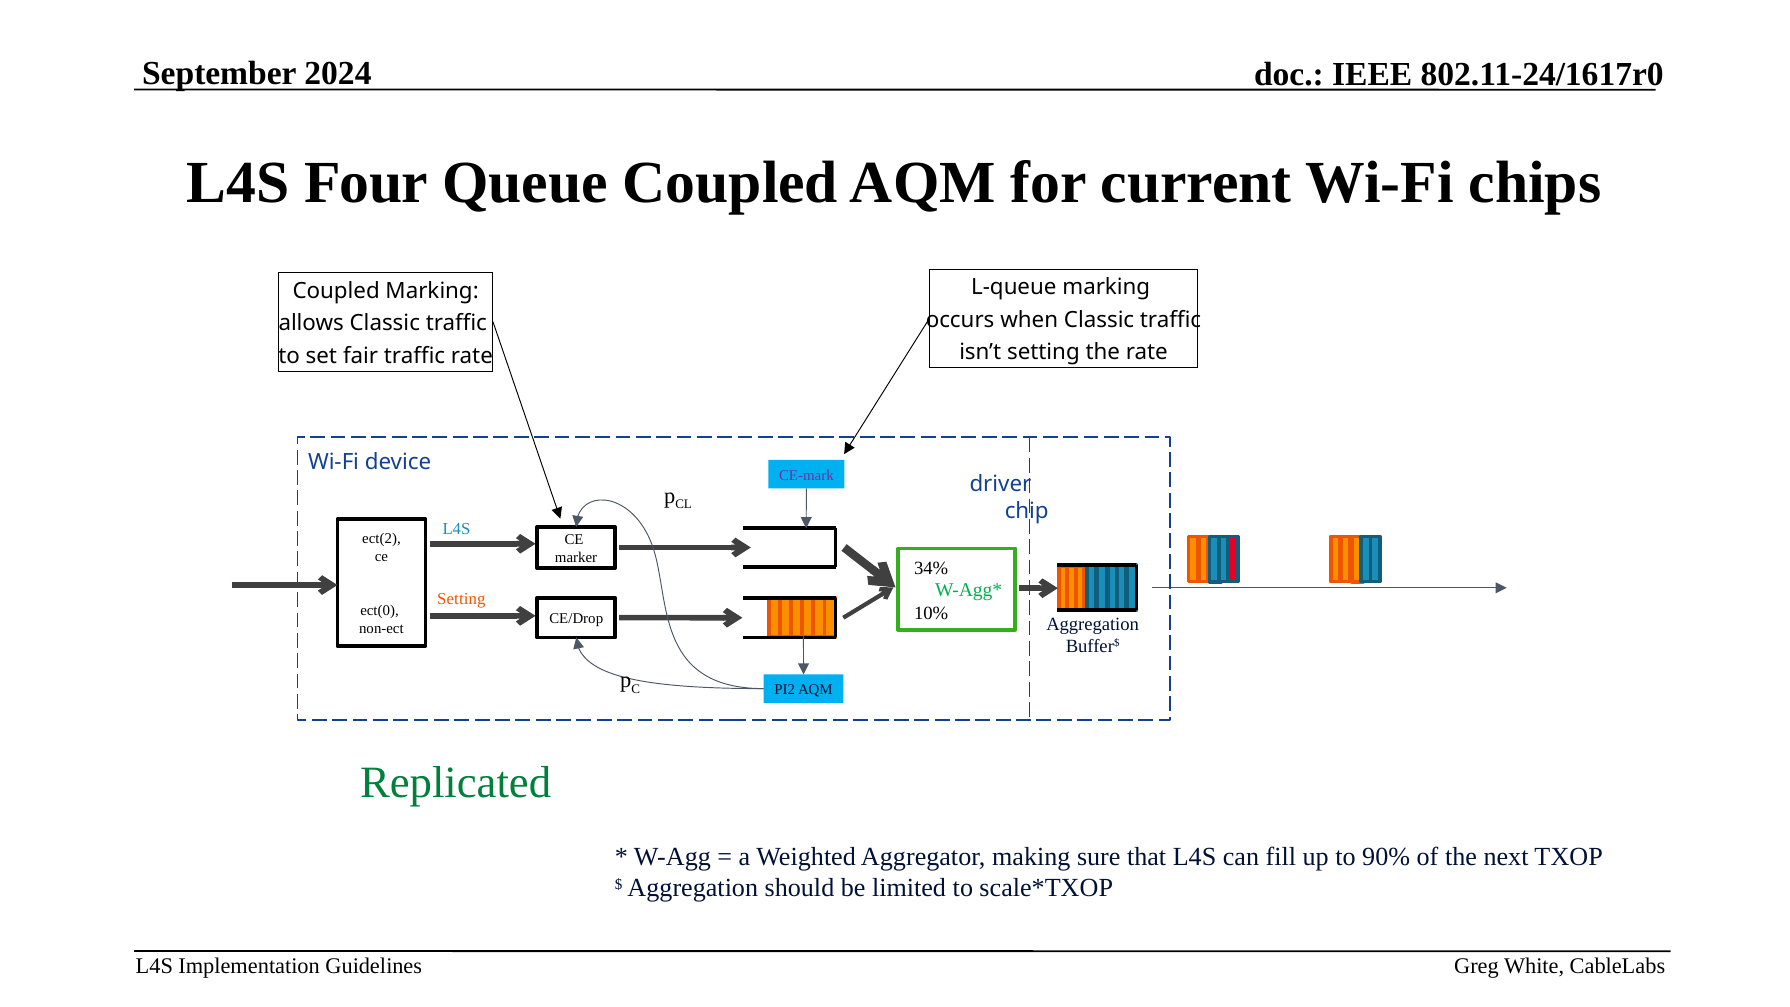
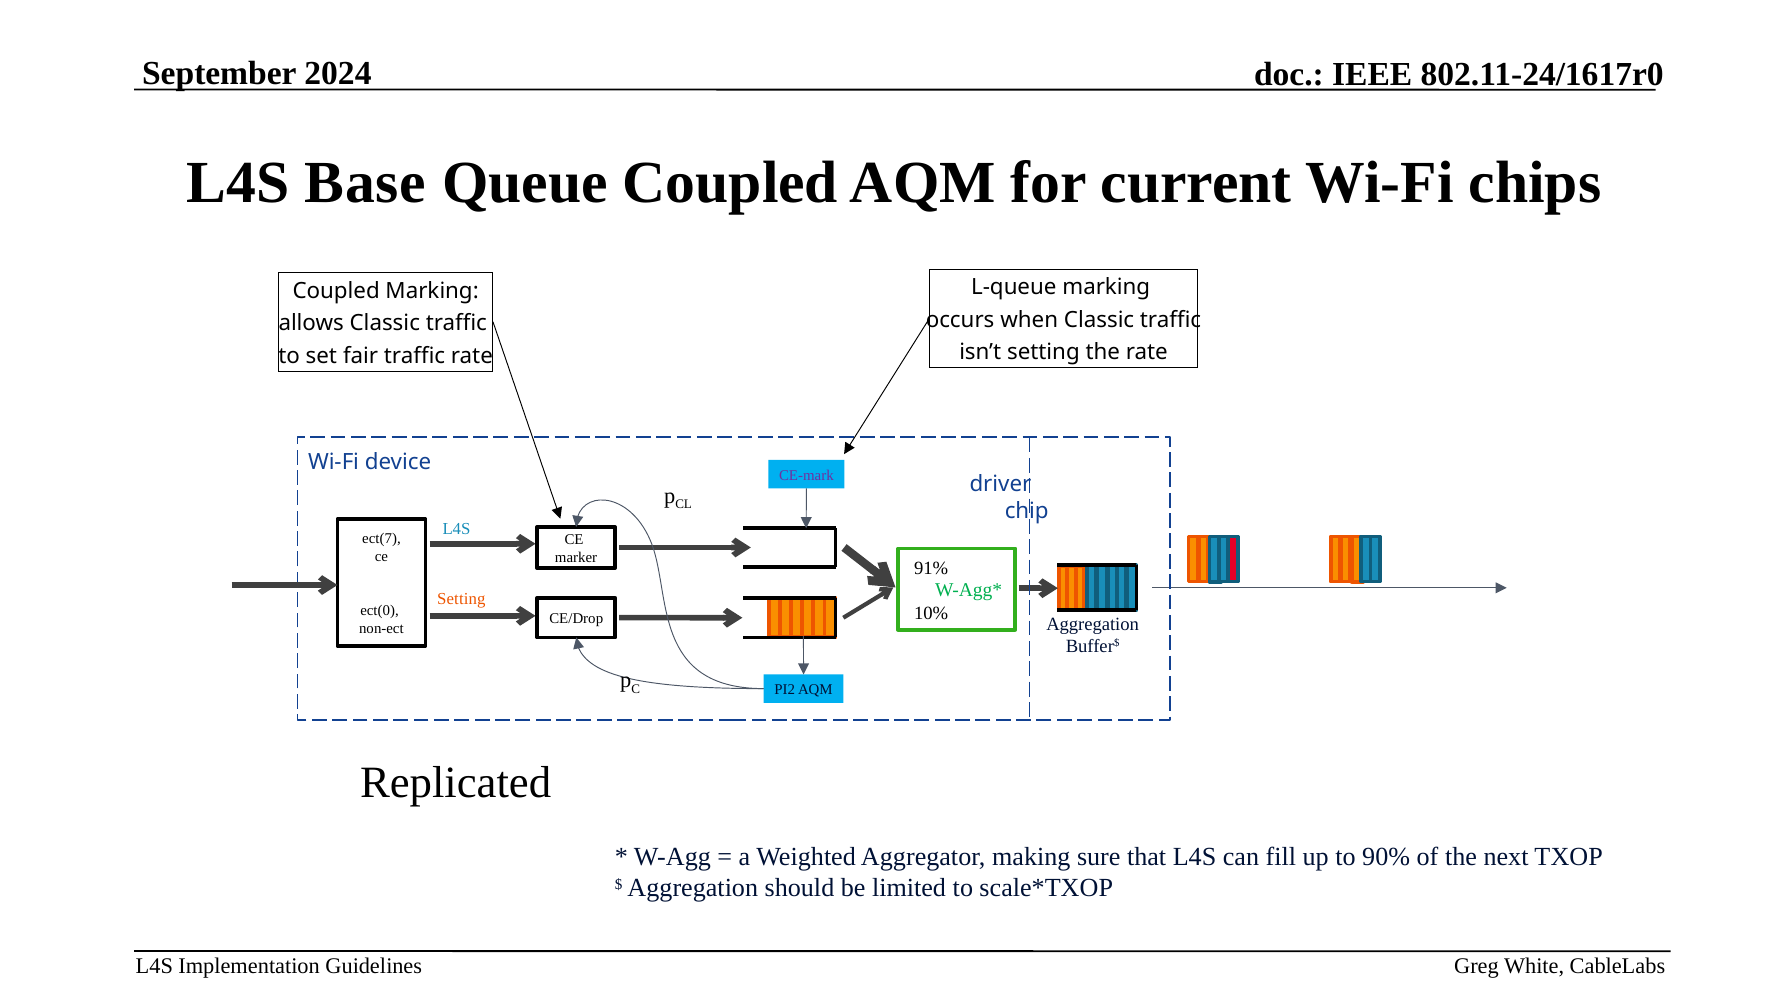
Four: Four -> Base
ect(2: ect(2 -> ect(7
34%: 34% -> 91%
Replicated colour: green -> black
